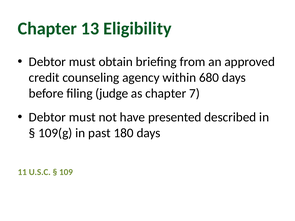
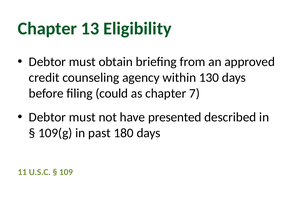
680: 680 -> 130
judge: judge -> could
